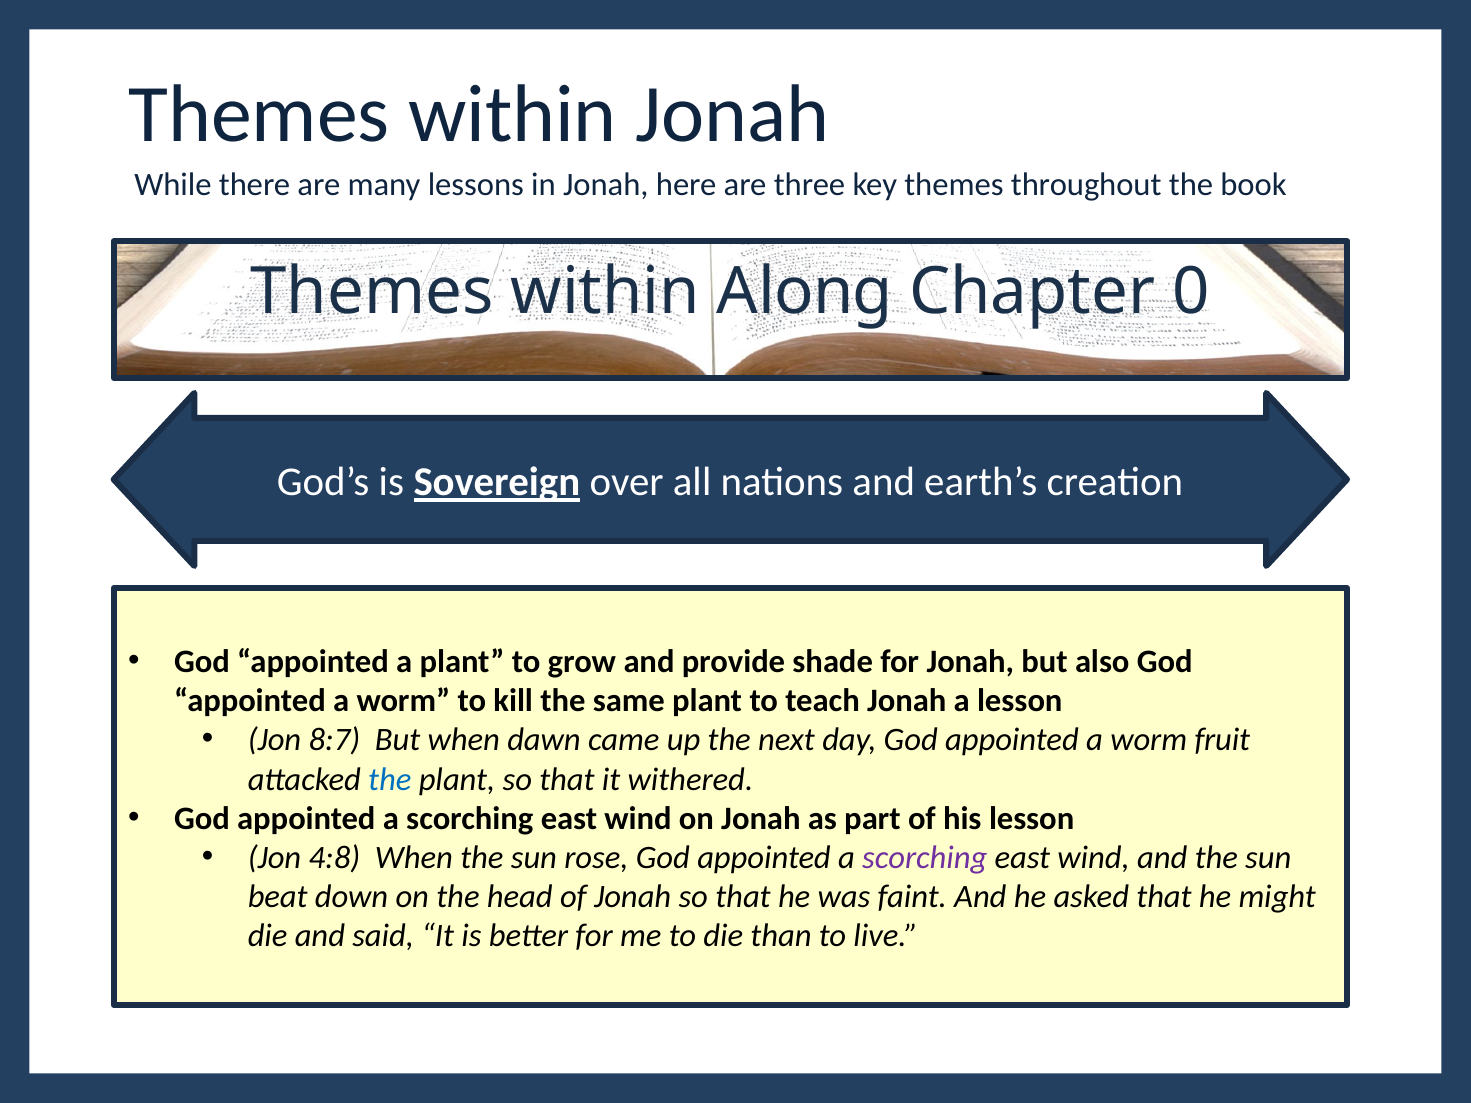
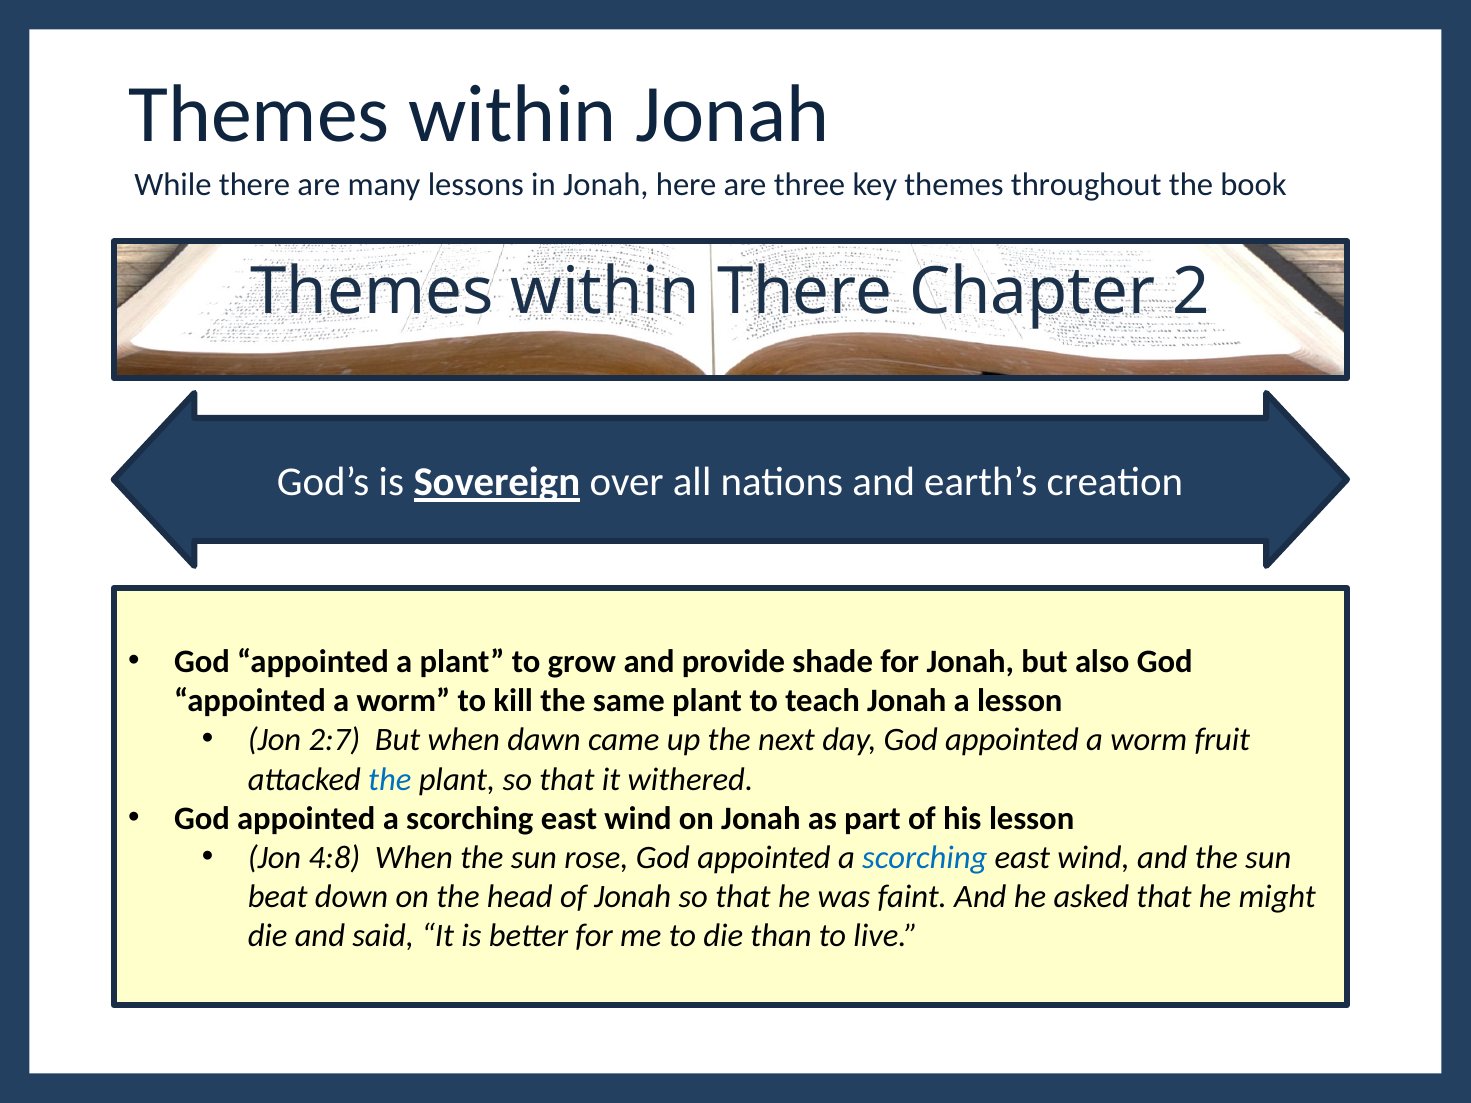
within Along: Along -> There
0: 0 -> 2
8:7: 8:7 -> 2:7
scorching at (925, 858) colour: purple -> blue
